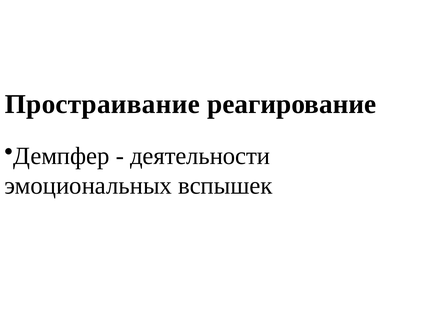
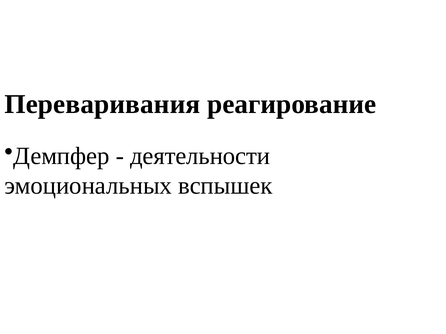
Простраивание: Простраивание -> Переваривания
